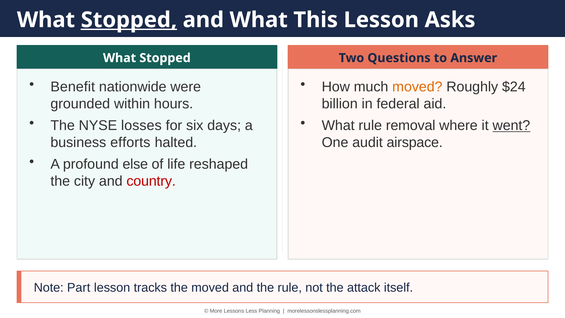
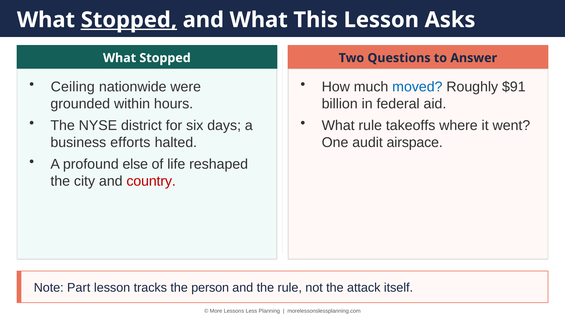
Benefit: Benefit -> Ceiling
moved at (417, 87) colour: orange -> blue
$24: $24 -> $91
losses: losses -> district
removal: removal -> takeoffs
went underline: present -> none
the moved: moved -> person
